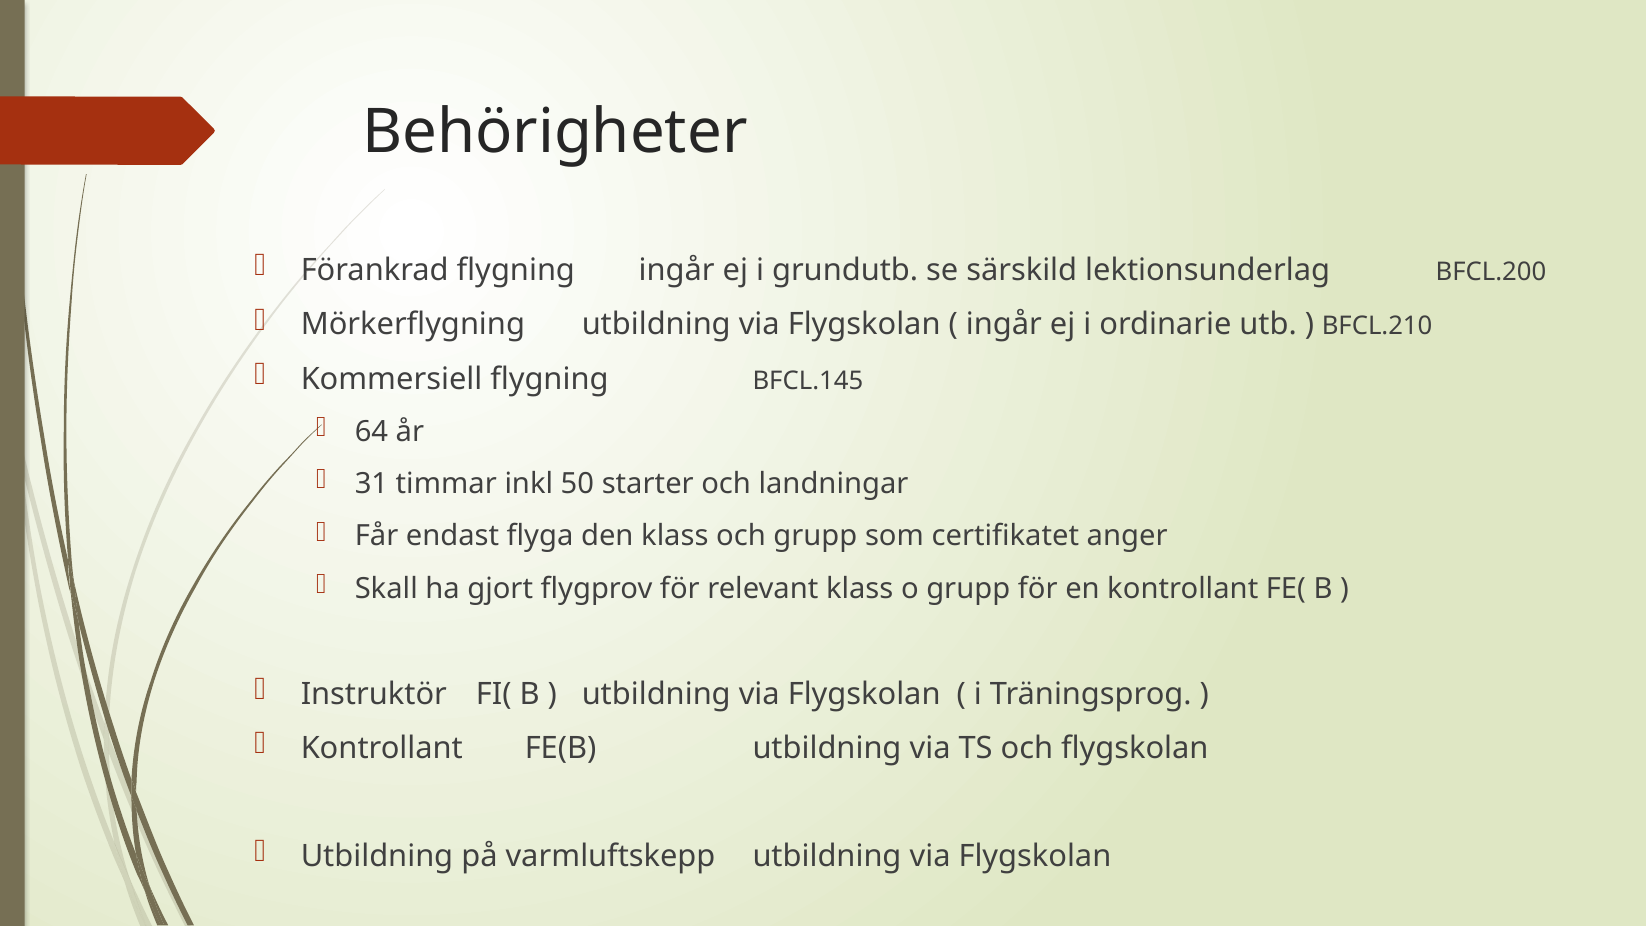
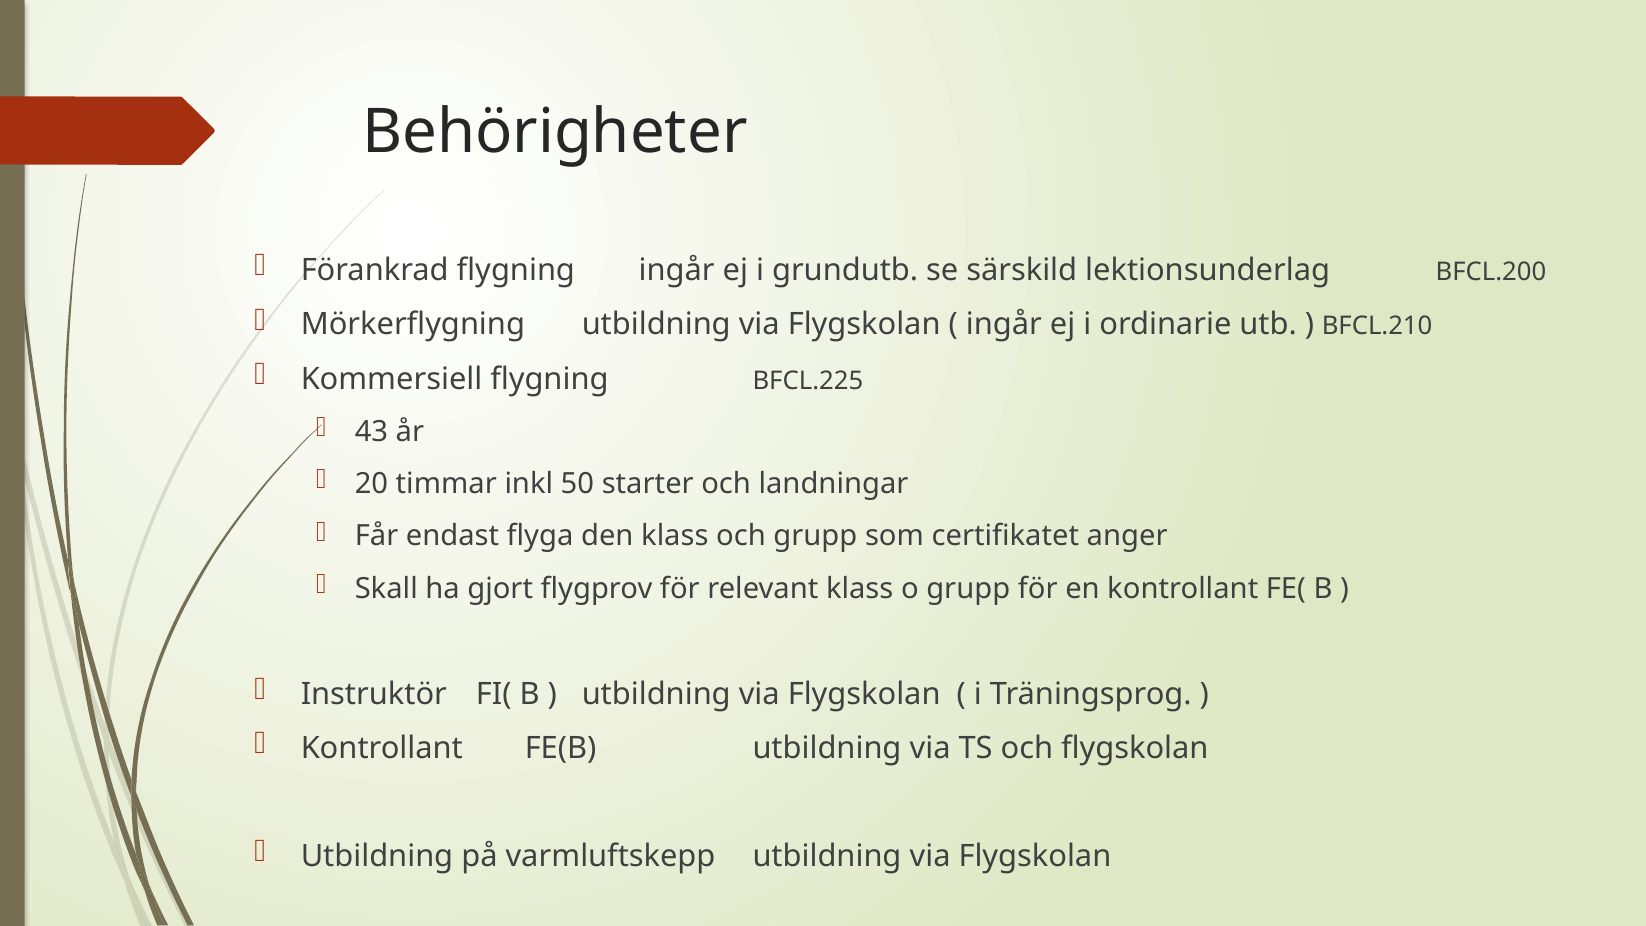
BFCL.145: BFCL.145 -> BFCL.225
64: 64 -> 43
31: 31 -> 20
